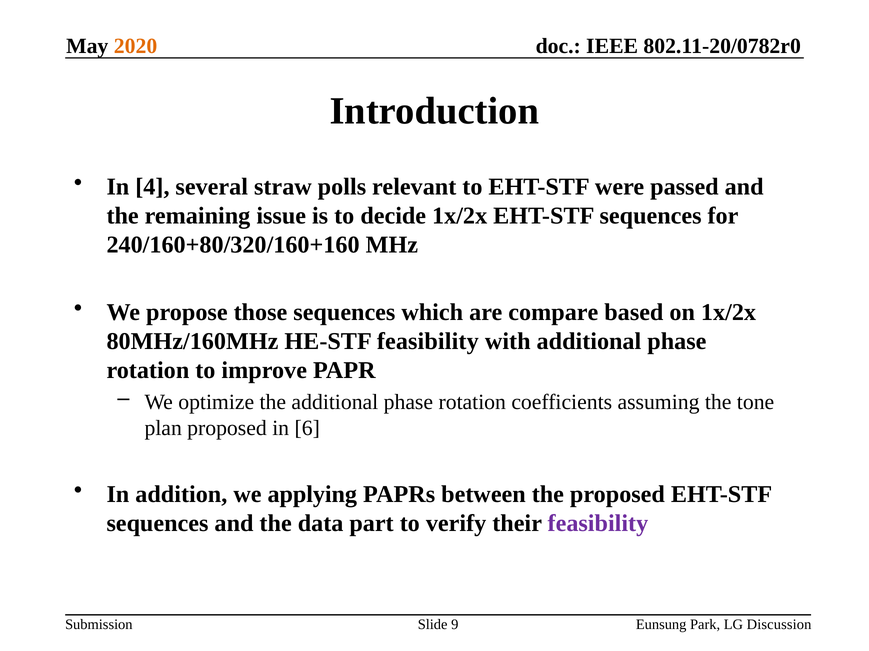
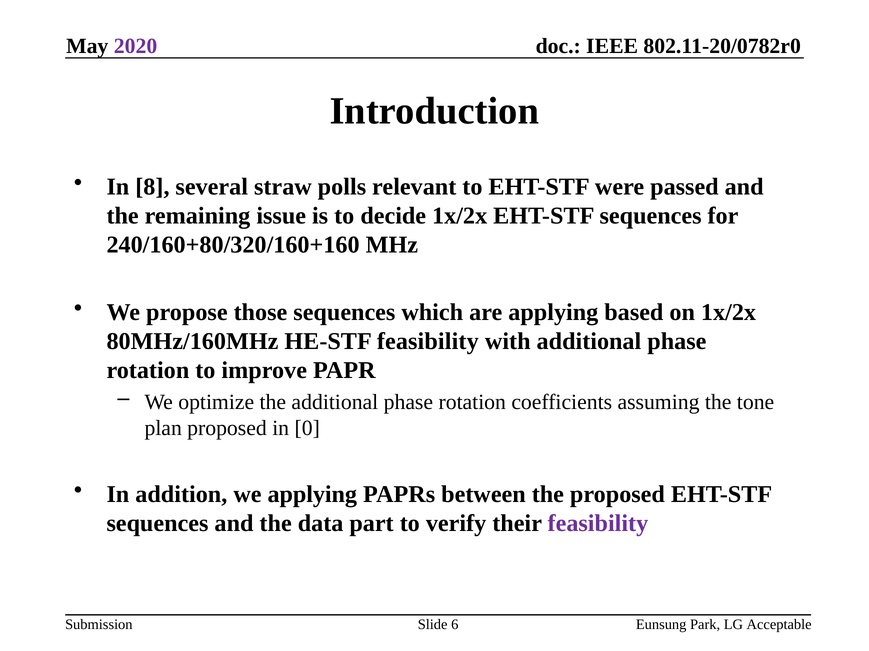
2020 colour: orange -> purple
4: 4 -> 8
are compare: compare -> applying
6: 6 -> 0
9: 9 -> 6
Discussion: Discussion -> Acceptable
